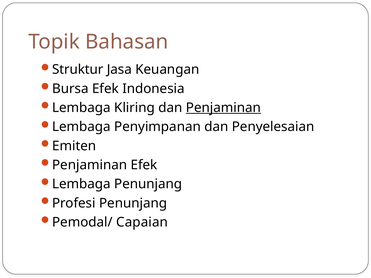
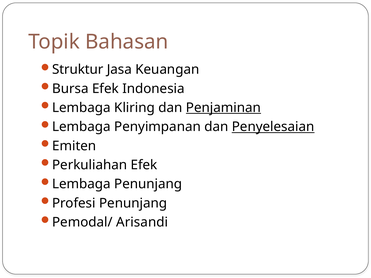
Penyelesaian underline: none -> present
Penjaminan at (90, 165): Penjaminan -> Perkuliahan
Capaian: Capaian -> Arisandi
